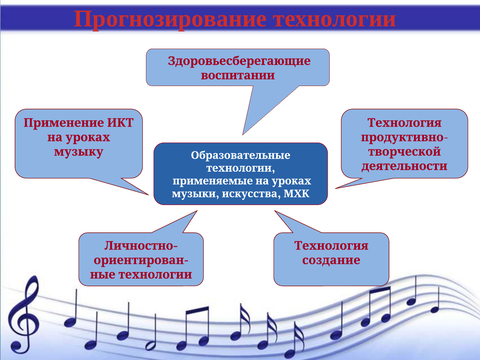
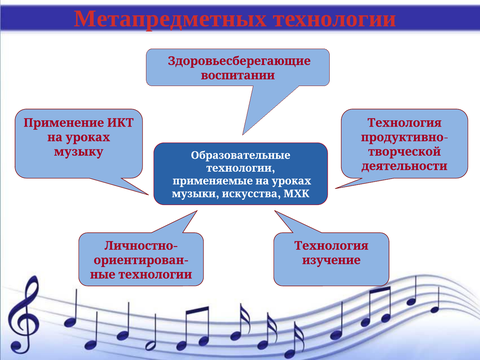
Прогнозирование: Прогнозирование -> Метапредметных
создание: создание -> изучение
